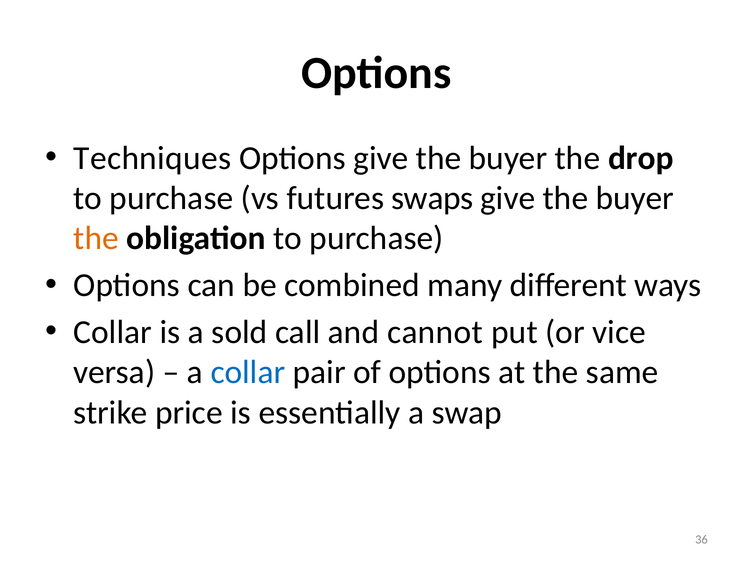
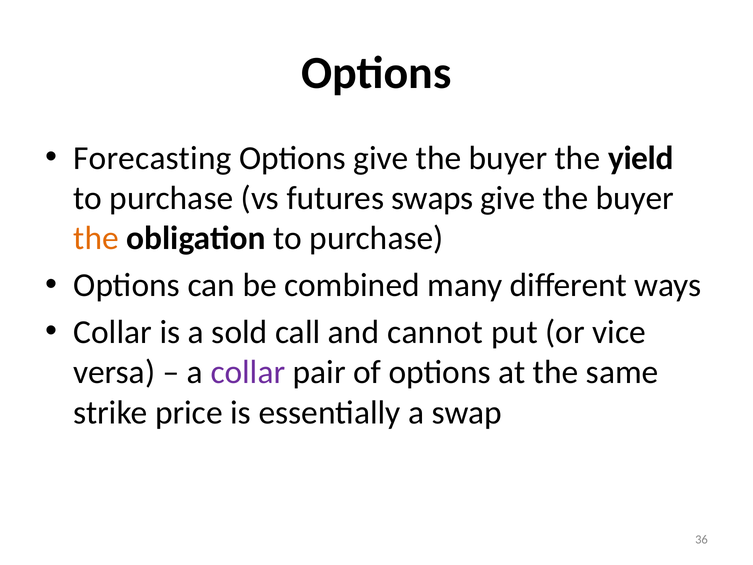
Techniques: Techniques -> Forecasting
drop: drop -> yield
collar at (248, 372) colour: blue -> purple
